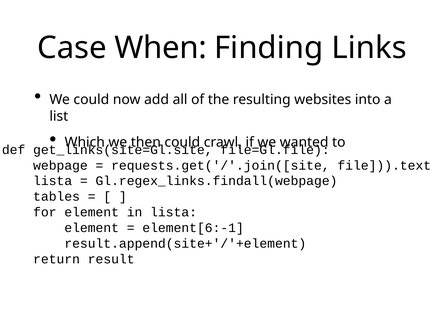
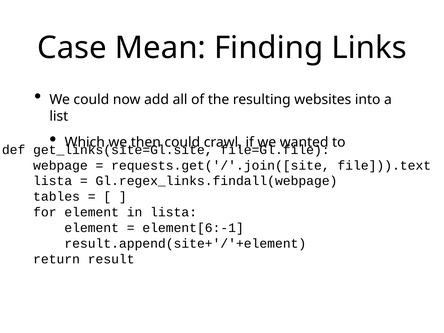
When: When -> Mean
